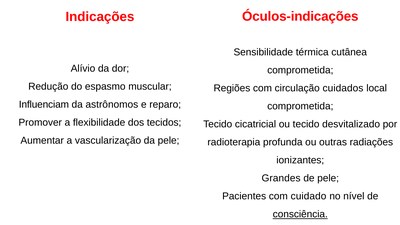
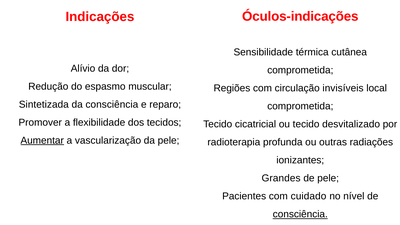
cuidados: cuidados -> invisíveis
Influenciam: Influenciam -> Sintetizada
da astrônomos: astrônomos -> consciência
Aumentar underline: none -> present
